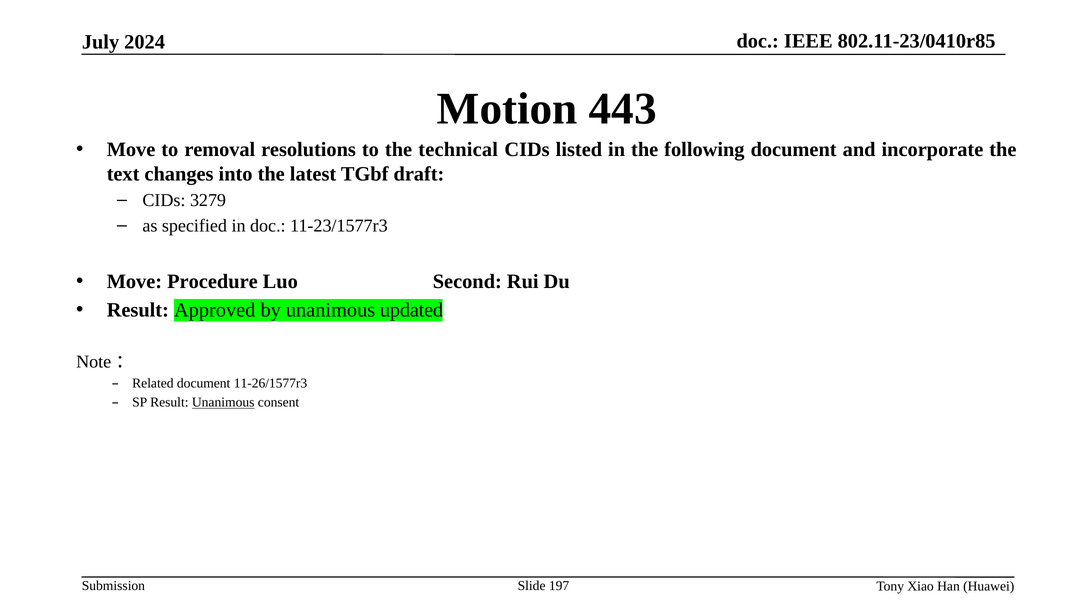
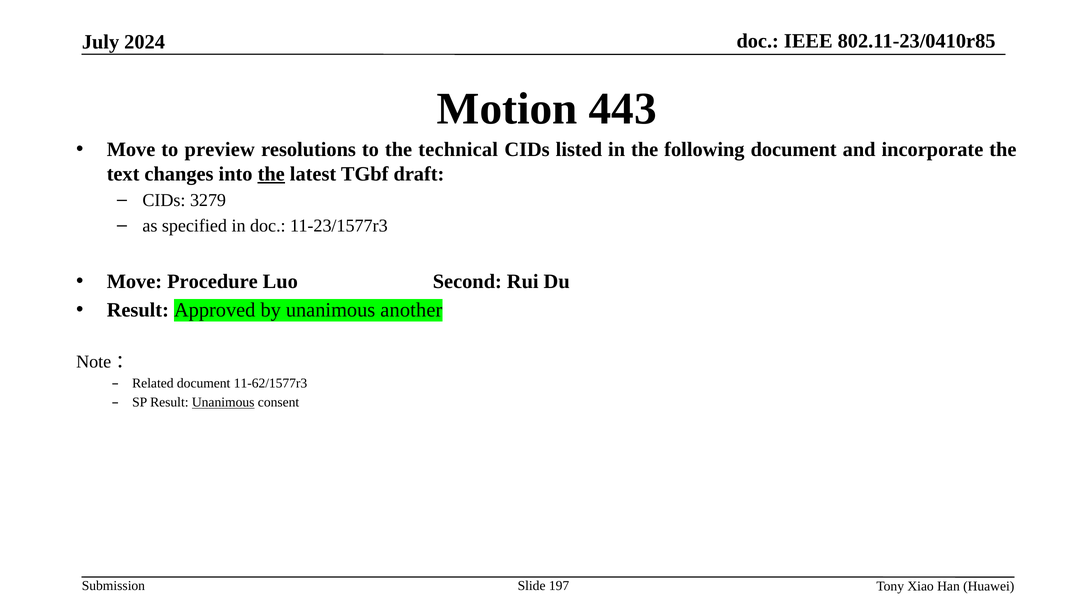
removal: removal -> preview
the at (271, 174) underline: none -> present
updated: updated -> another
11-26/1577r3: 11-26/1577r3 -> 11-62/1577r3
